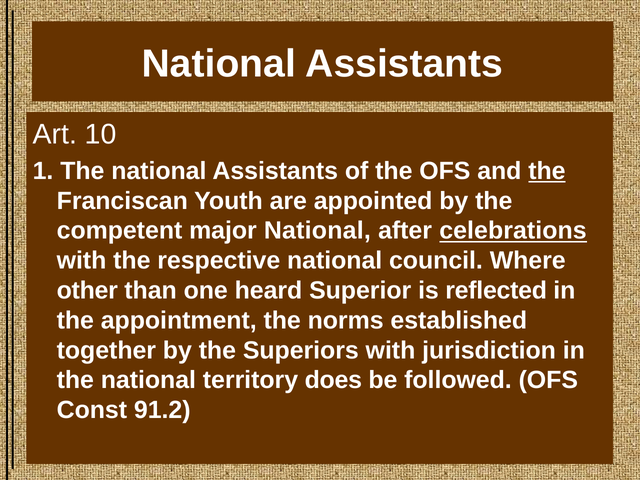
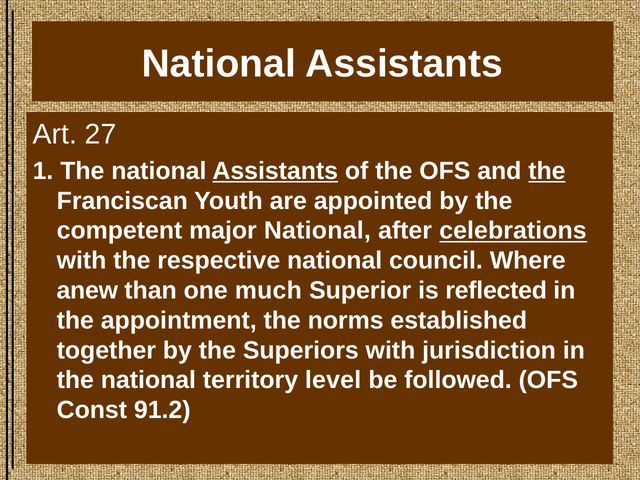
10: 10 -> 27
Assistants at (275, 171) underline: none -> present
other: other -> anew
heard: heard -> much
does: does -> level
